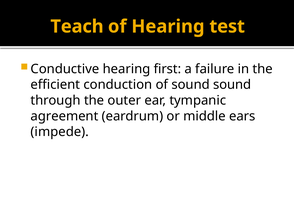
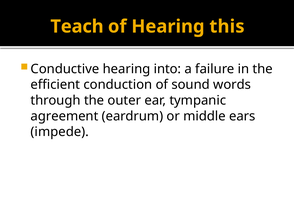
test: test -> this
first: first -> into
sound sound: sound -> words
